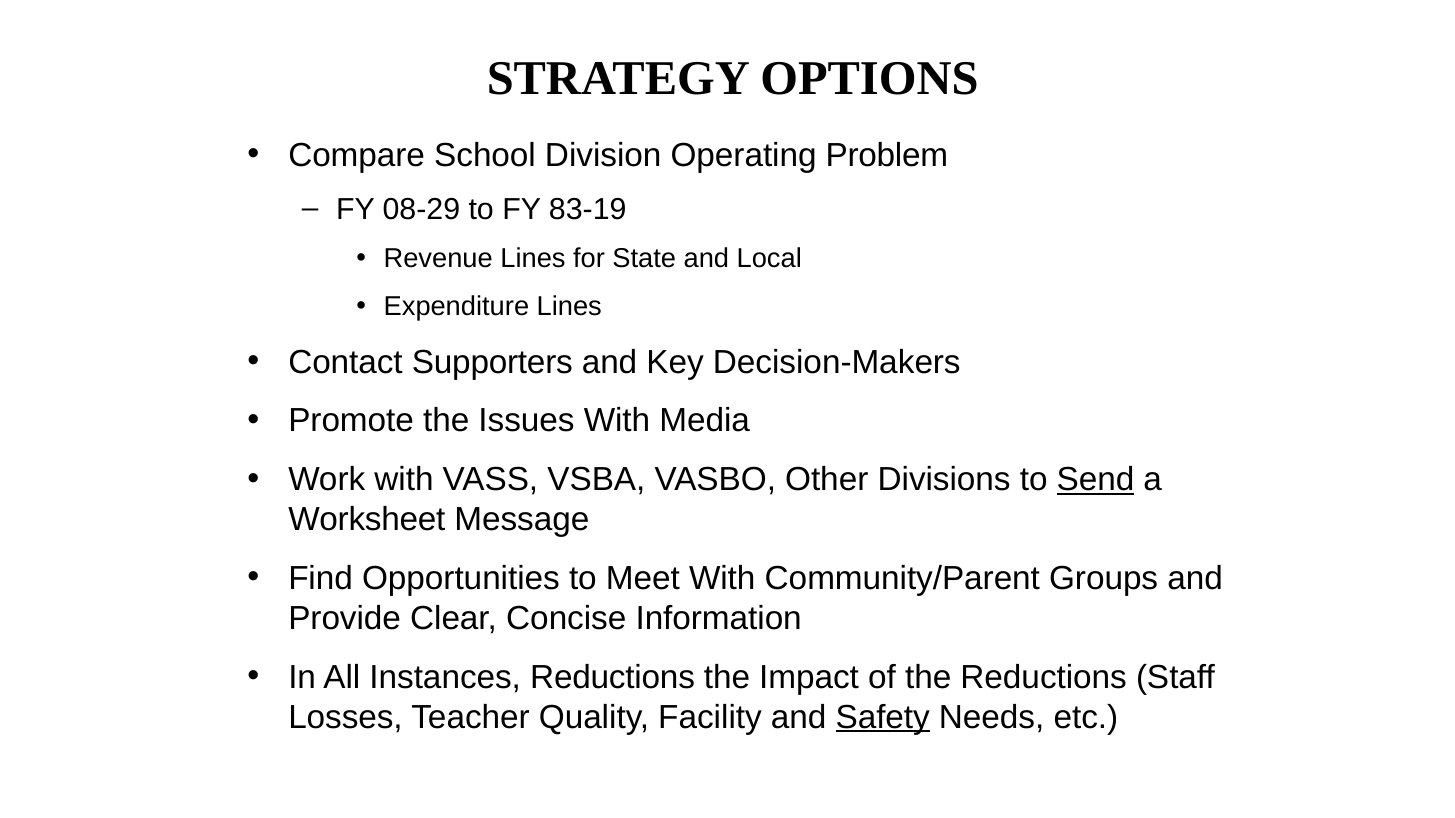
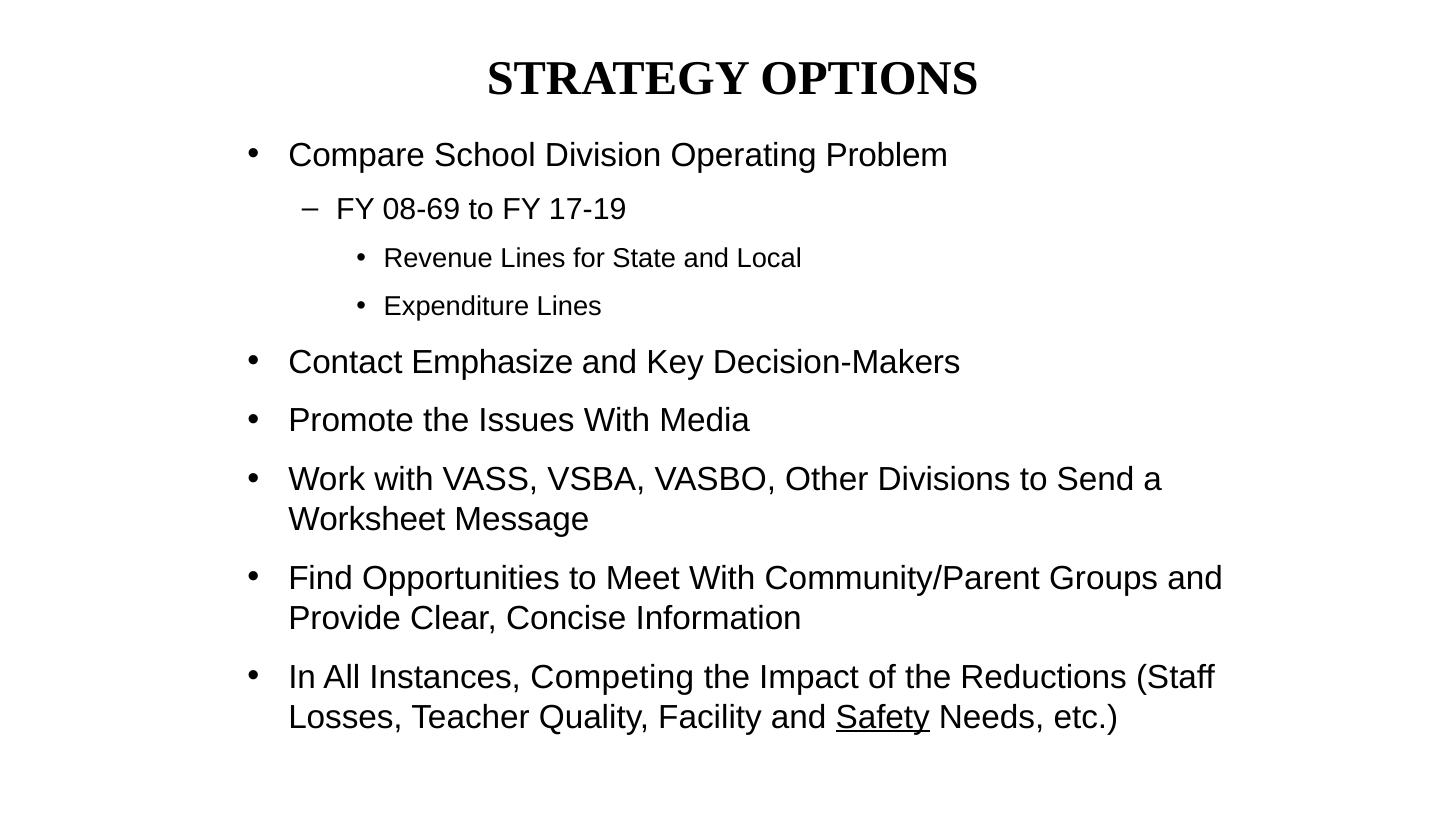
08-29: 08-29 -> 08-69
83-19: 83-19 -> 17-19
Supporters: Supporters -> Emphasize
Send underline: present -> none
Instances Reductions: Reductions -> Competing
